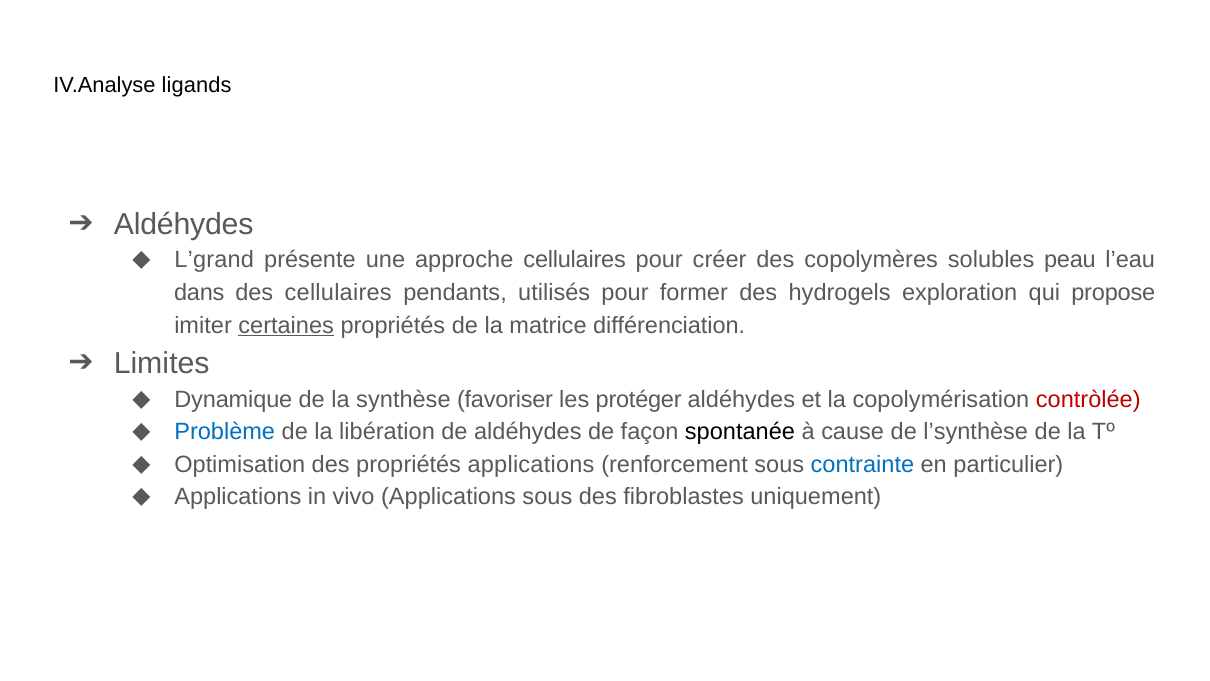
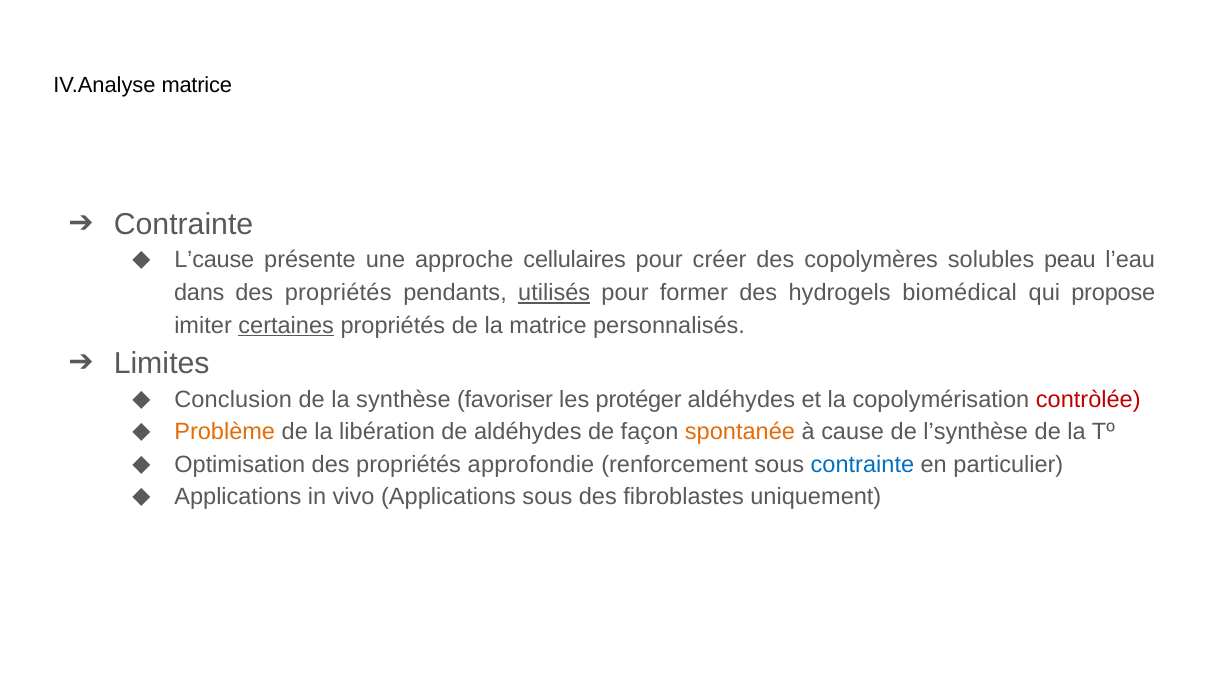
IV.Analyse ligands: ligands -> matrice
Aldéhydes at (184, 224): Aldéhydes -> Contrainte
L’grand: L’grand -> L’cause
cellulaires at (338, 293): cellulaires -> propriétés
utilisés underline: none -> present
exploration: exploration -> biomédical
différenciation: différenciation -> personnalisés
Dynamique: Dynamique -> Conclusion
Problème colour: blue -> orange
spontanée colour: black -> orange
propriétés applications: applications -> approfondie
